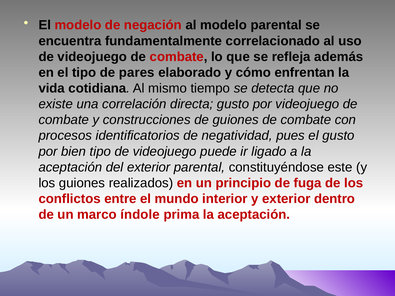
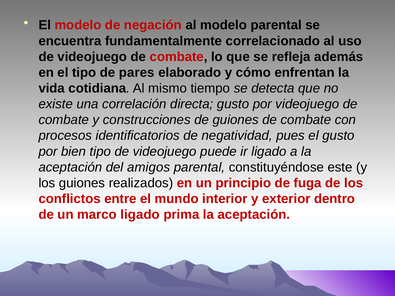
del exterior: exterior -> amigos
marco índole: índole -> ligado
